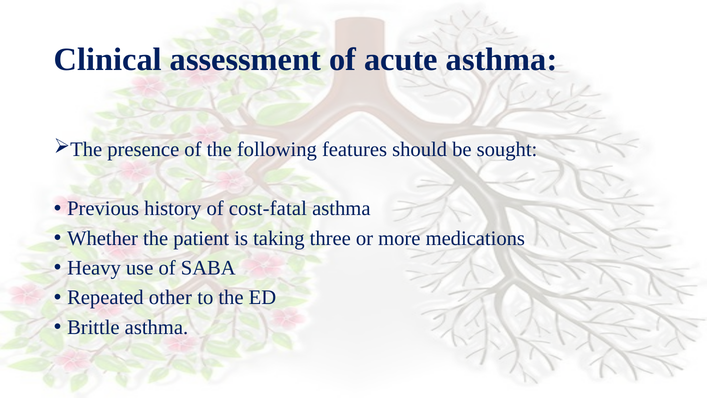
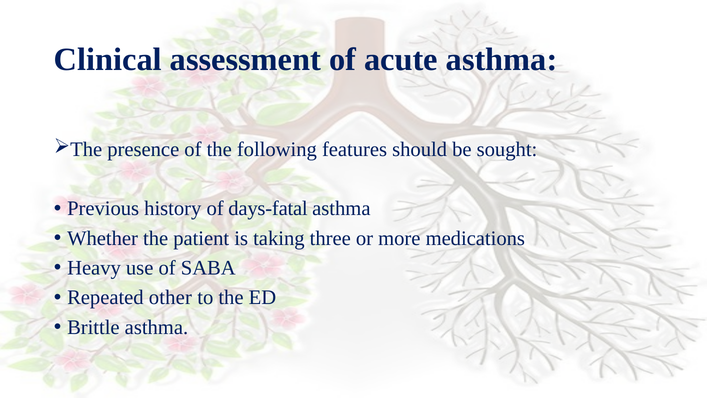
cost-fatal: cost-fatal -> days-fatal
